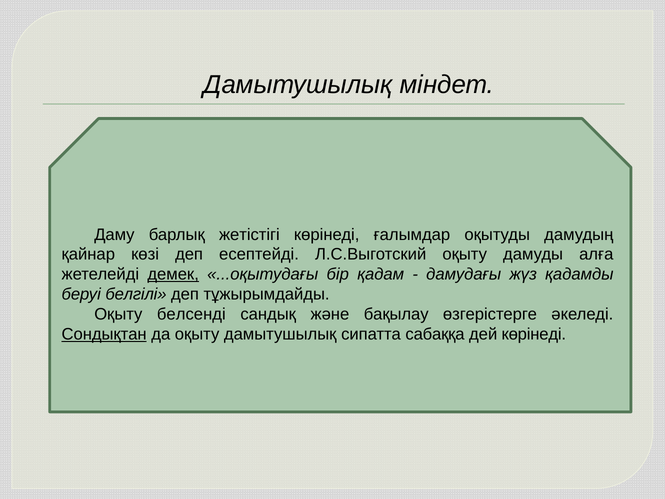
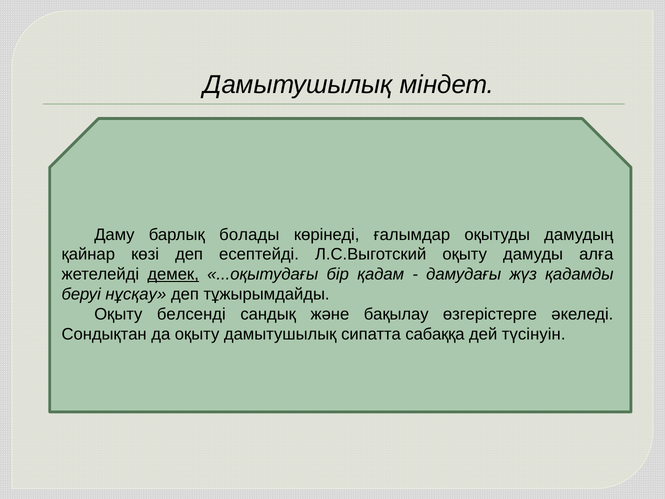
жетістігі: жетістігі -> болады
белгiлi: белгiлi -> нұсқау
Сондықтан underline: present -> none
дей көрінеді: көрінеді -> түсінуін
